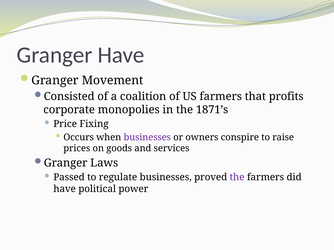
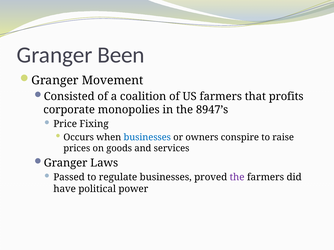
Granger Have: Have -> Been
1871’s: 1871’s -> 8947’s
businesses at (147, 138) colour: purple -> blue
